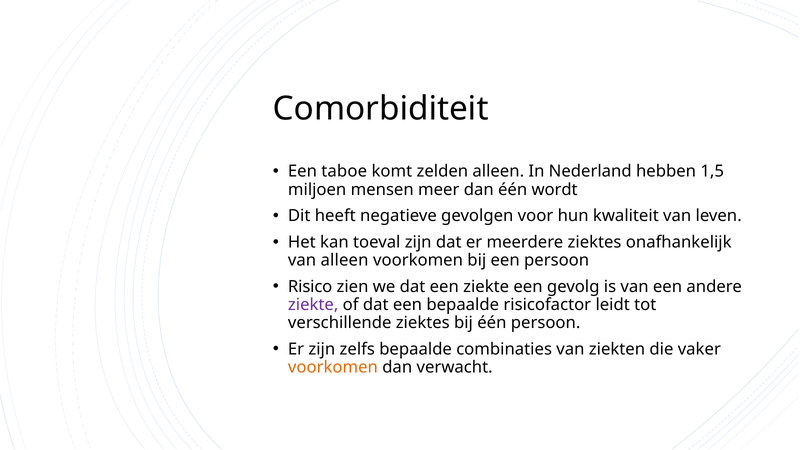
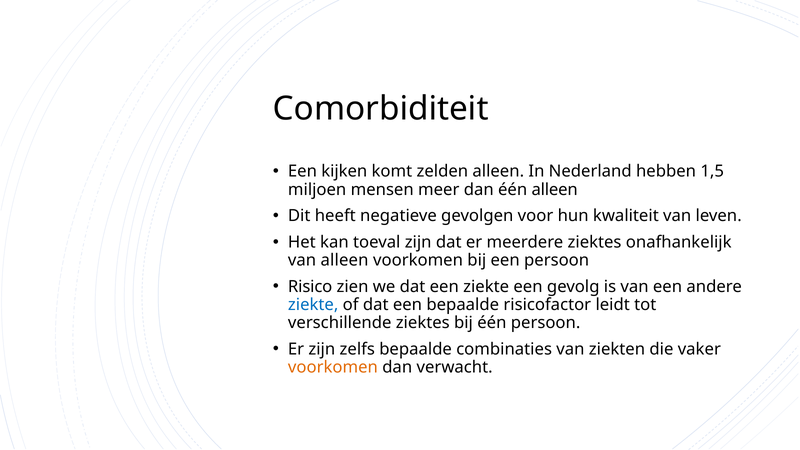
taboe: taboe -> kijken
één wordt: wordt -> alleen
ziekte at (313, 305) colour: purple -> blue
